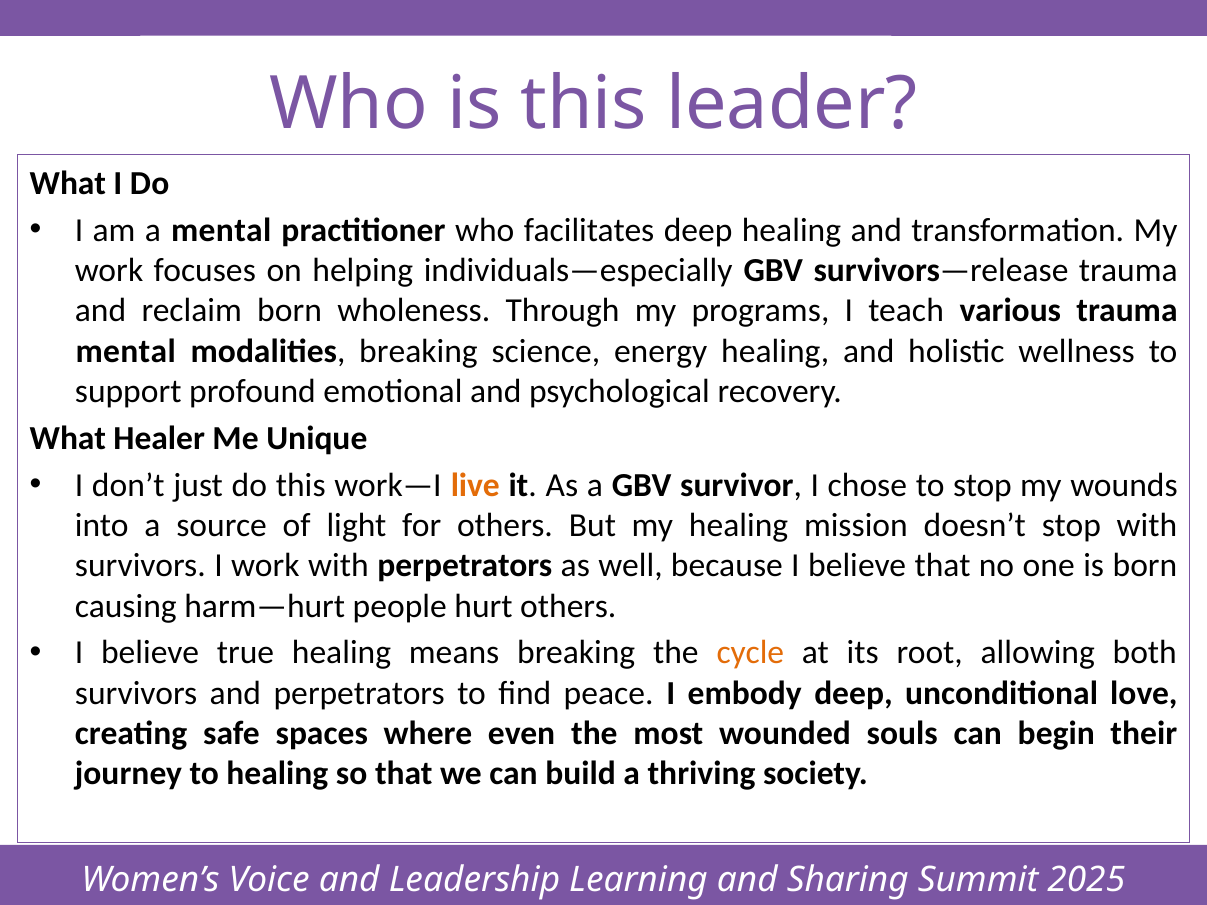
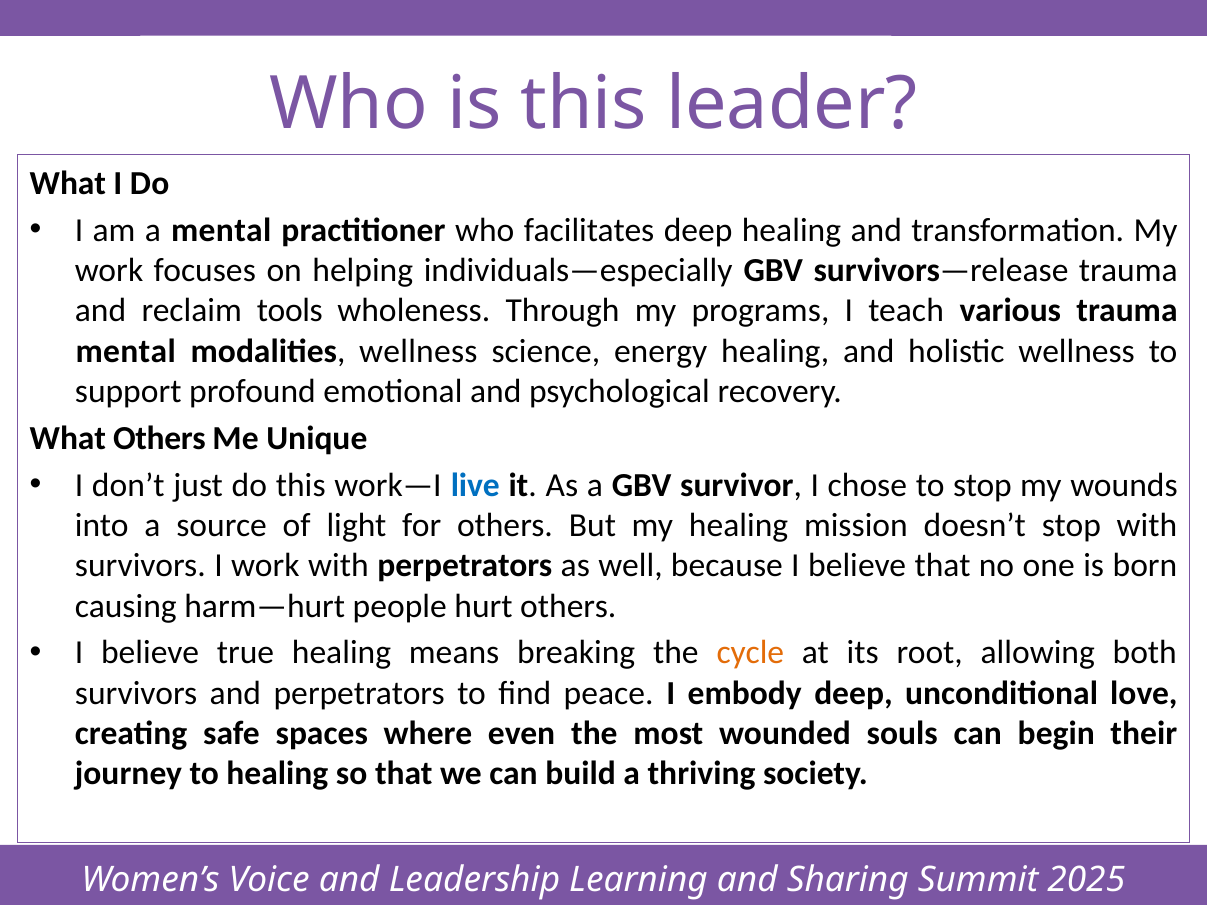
reclaim born: born -> tools
modalities breaking: breaking -> wellness
What Healer: Healer -> Others
live colour: orange -> blue
